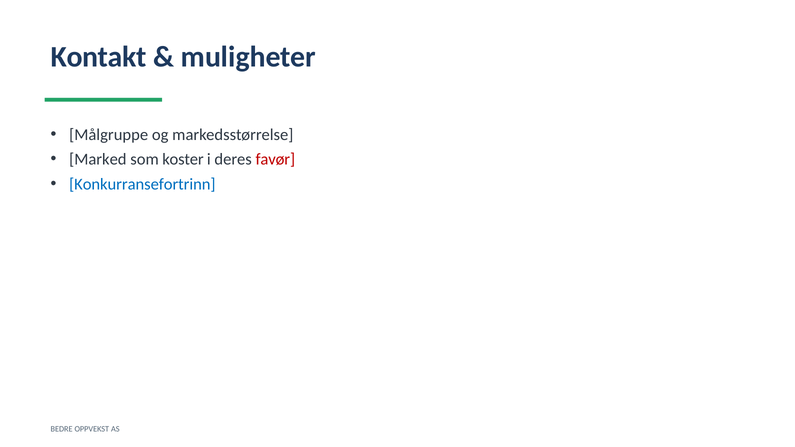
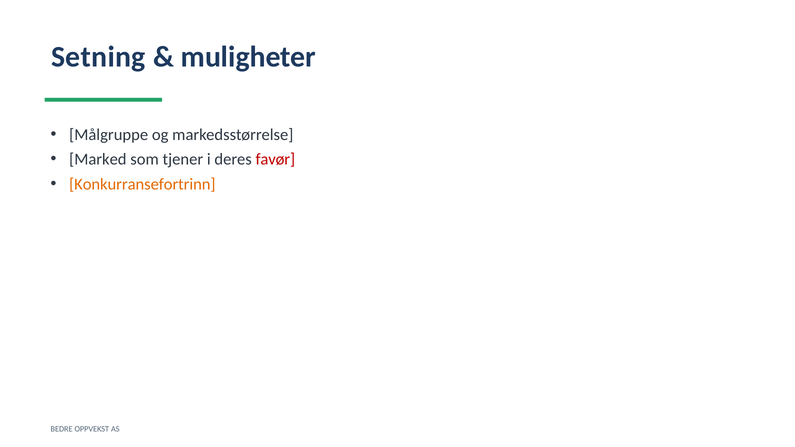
Kontakt: Kontakt -> Setning
koster: koster -> tjener
Konkurransefortrinn colour: blue -> orange
